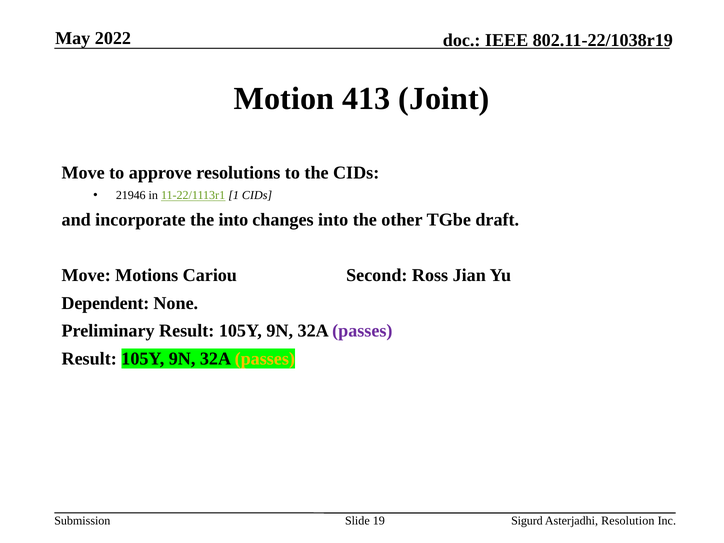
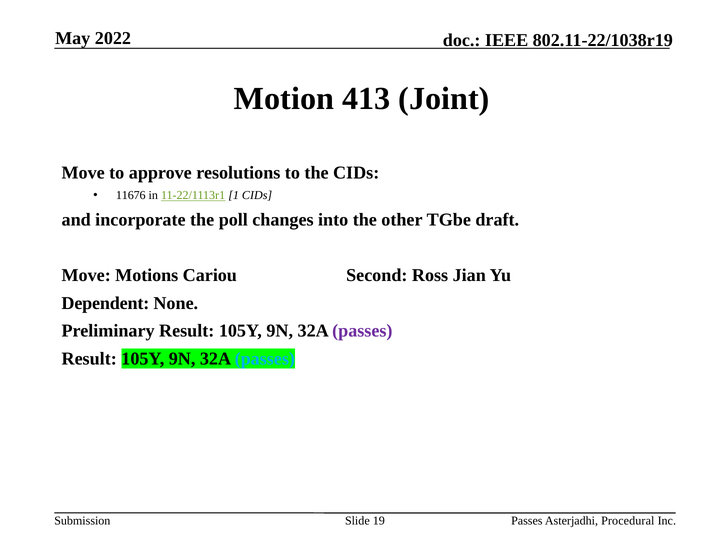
21946: 21946 -> 11676
the into: into -> poll
passes at (265, 359) colour: yellow -> light blue
Sigurd at (527, 521): Sigurd -> Passes
Resolution: Resolution -> Procedural
